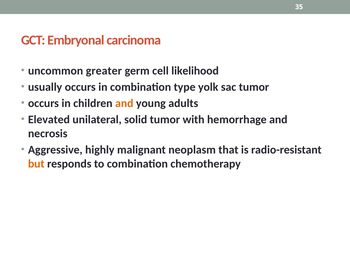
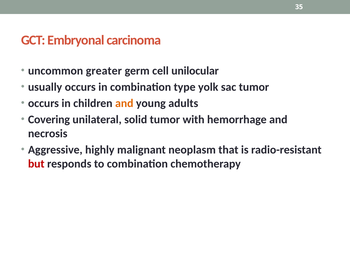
likelihood: likelihood -> unilocular
Elevated: Elevated -> Covering
but colour: orange -> red
